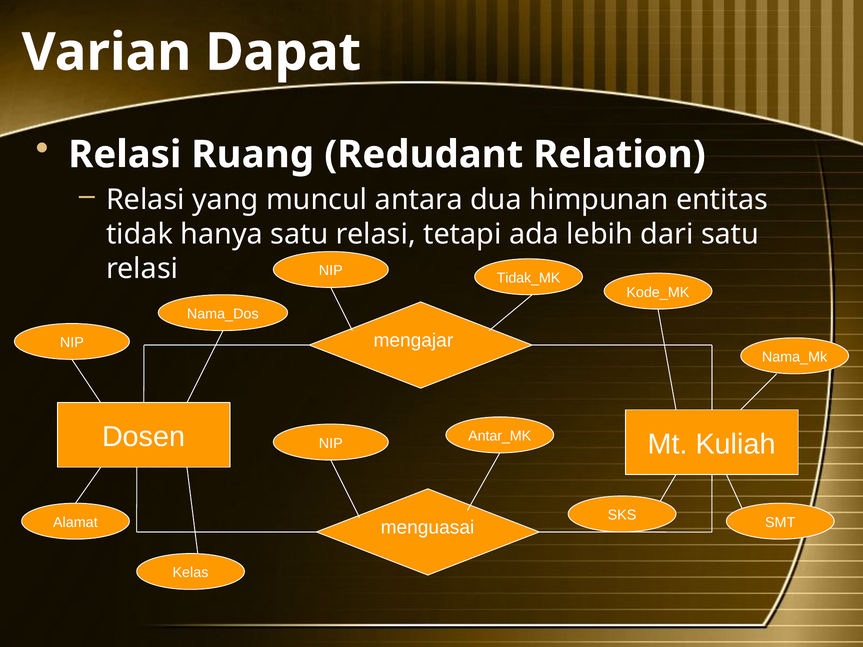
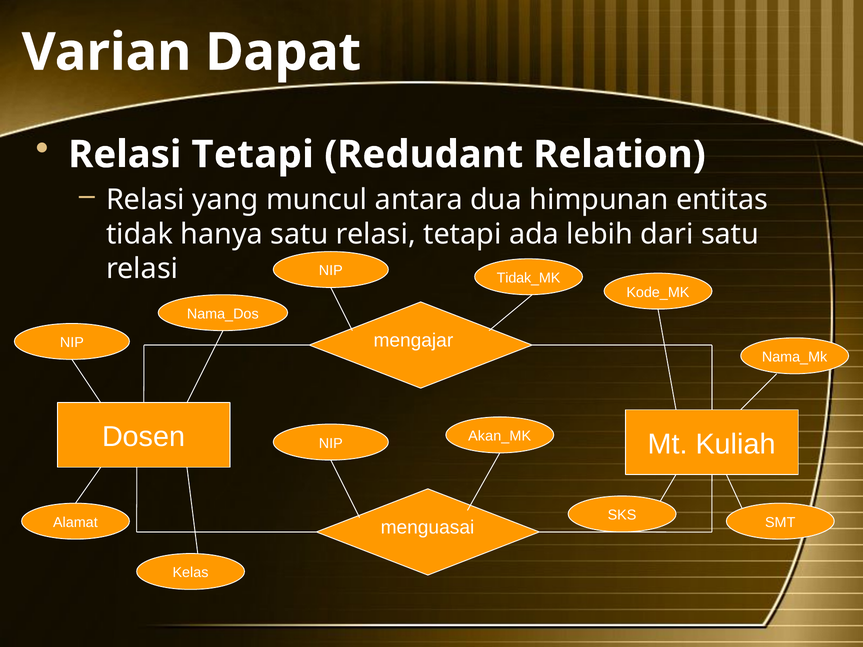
Ruang at (253, 155): Ruang -> Tetapi
Antar_MK: Antar_MK -> Akan_MK
